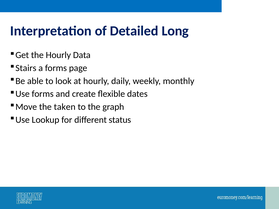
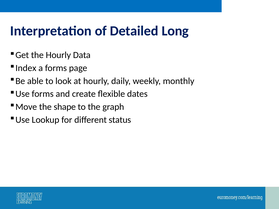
Stairs: Stairs -> Index
taken: taken -> shape
